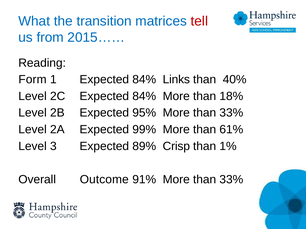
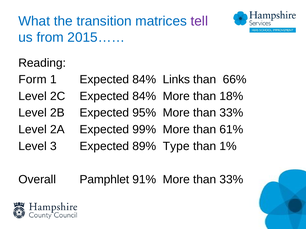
tell colour: red -> purple
40%: 40% -> 66%
Crisp: Crisp -> Type
Outcome: Outcome -> Pamphlet
